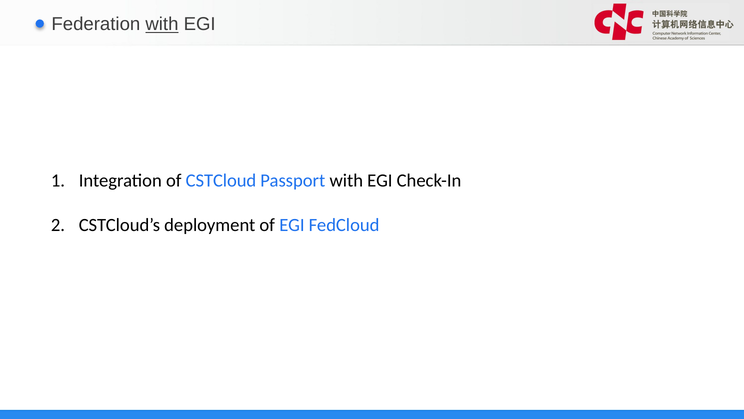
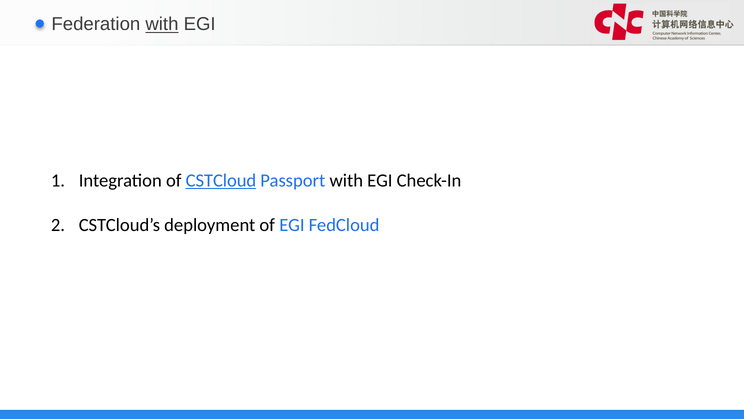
CSTCloud underline: none -> present
